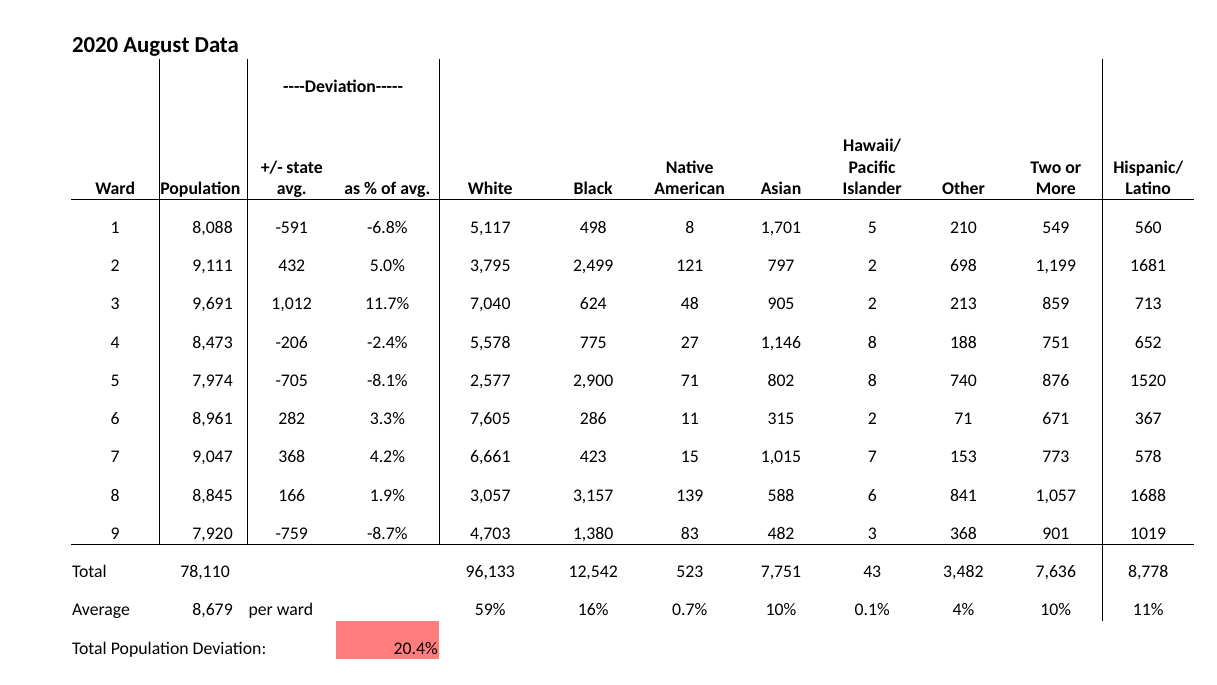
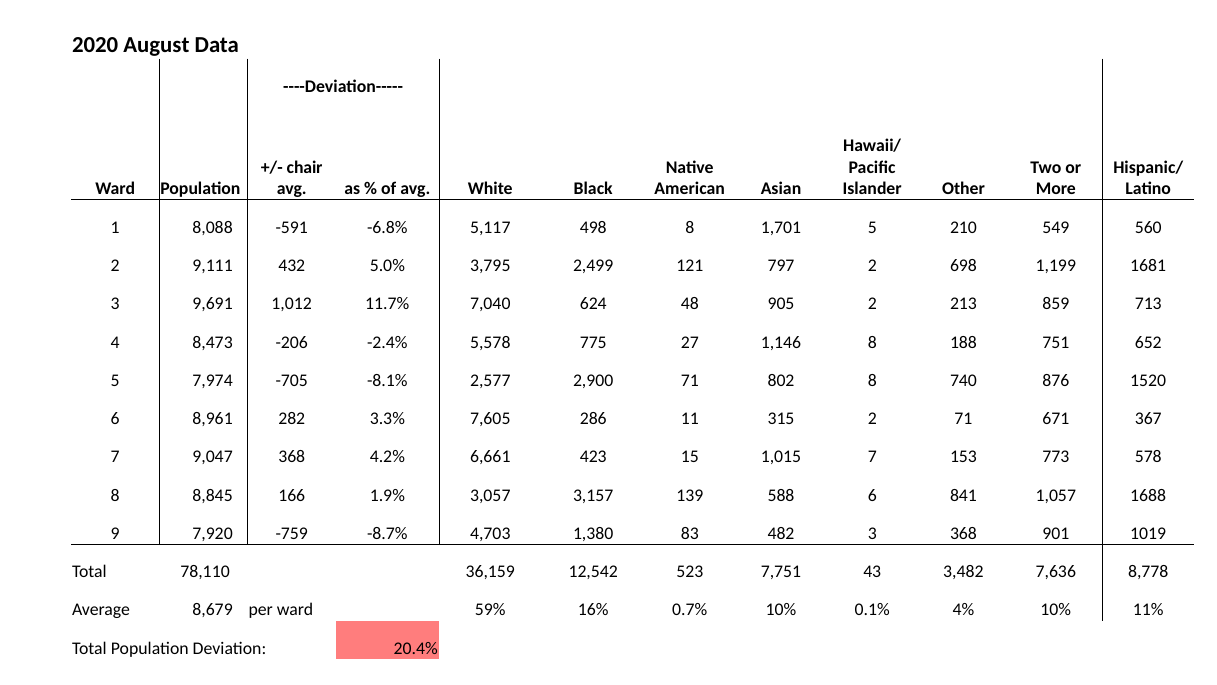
state: state -> chair
96,133: 96,133 -> 36,159
